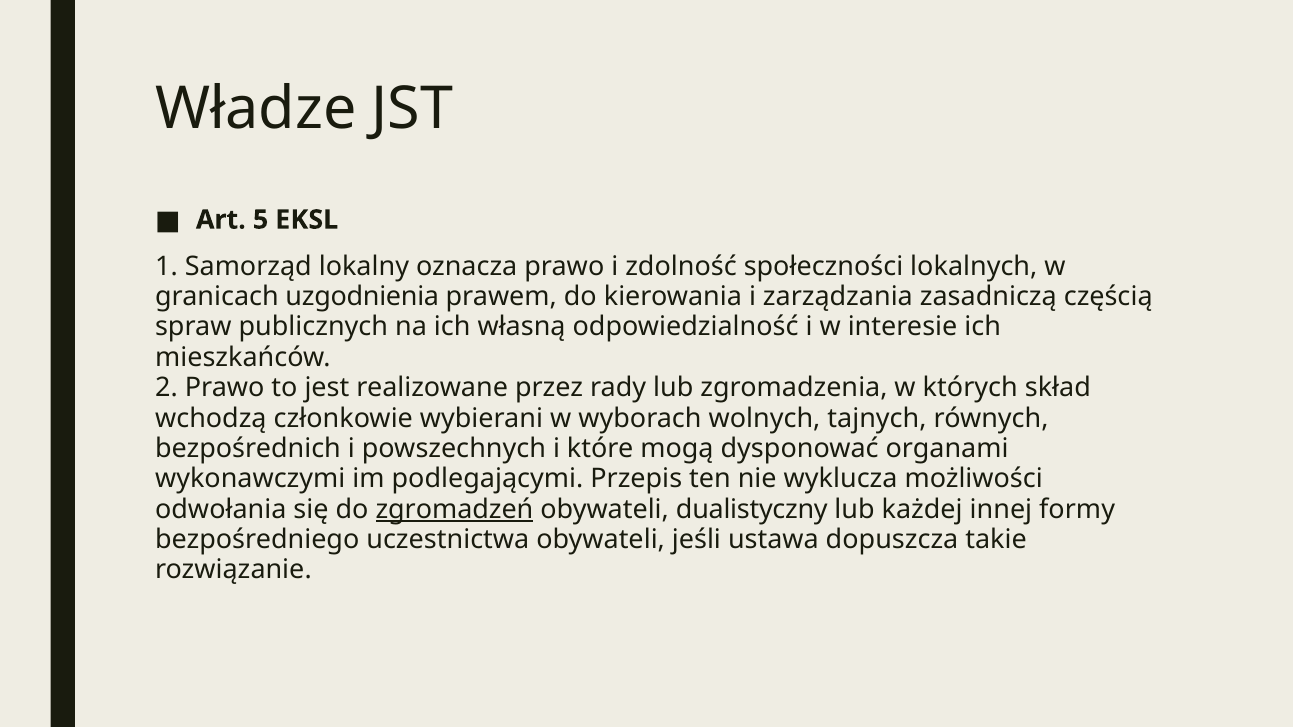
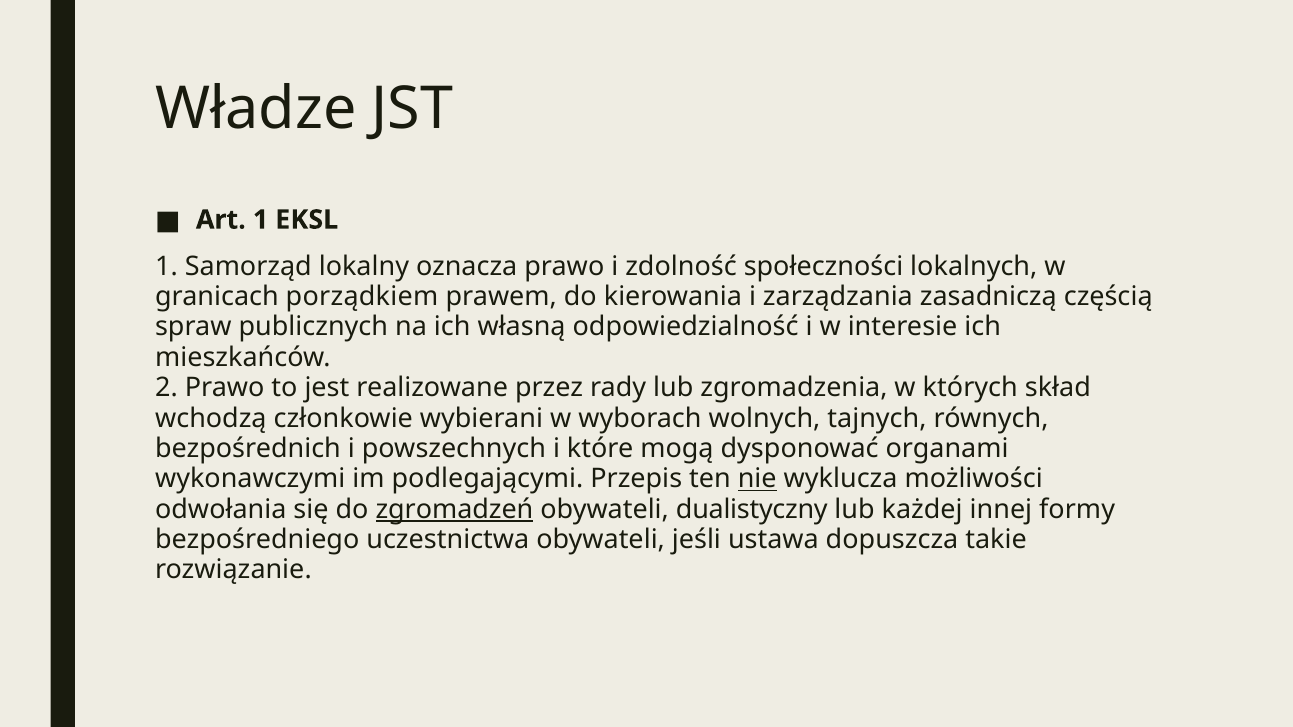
Art 5: 5 -> 1
uzgodnienia: uzgodnienia -> porządkiem
nie underline: none -> present
